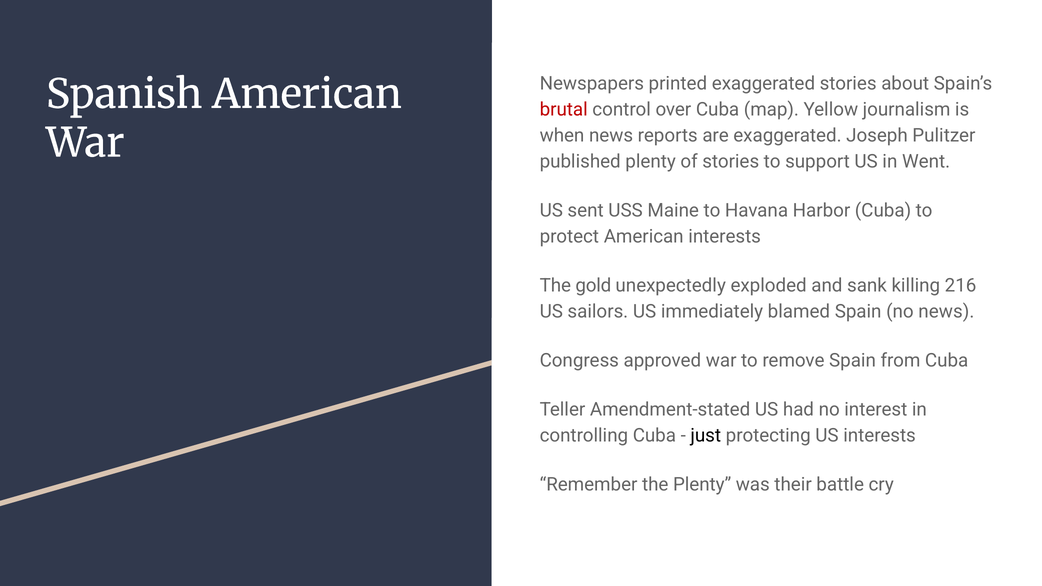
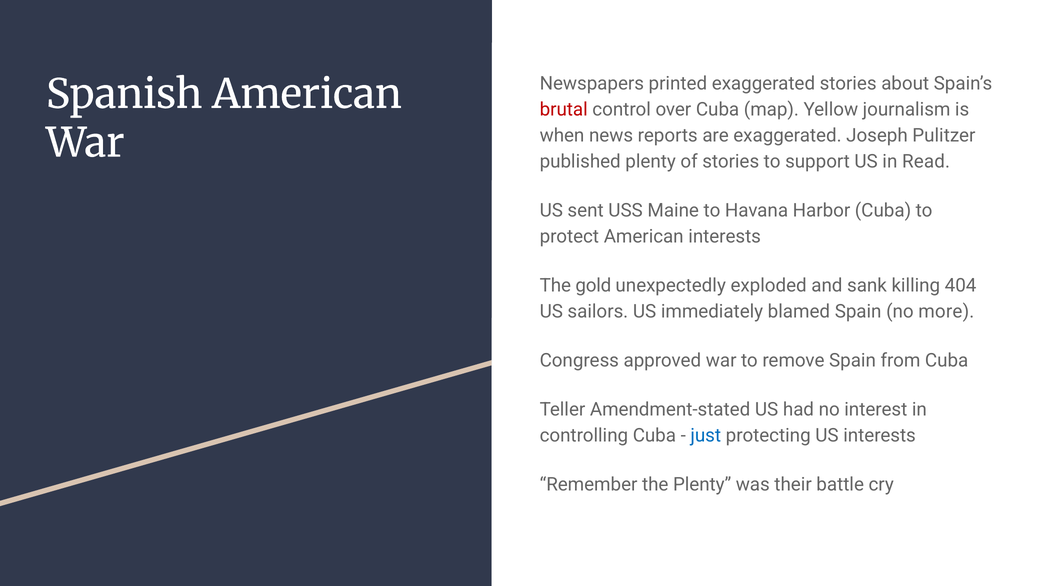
Went: Went -> Read
216: 216 -> 404
no news: news -> more
just colour: black -> blue
